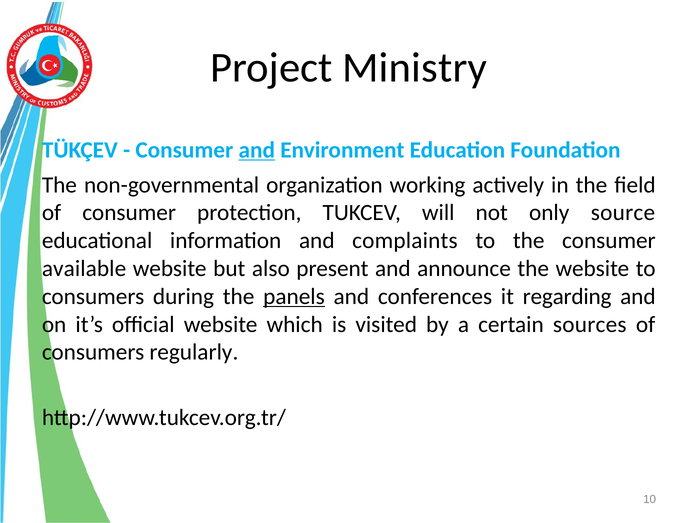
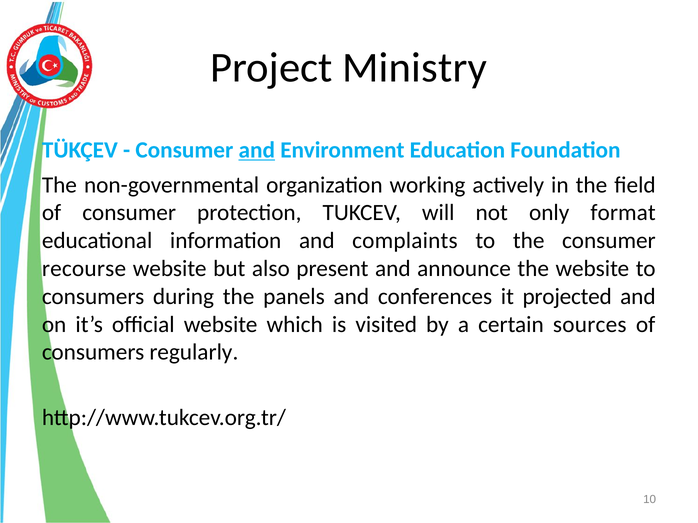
source: source -> format
available: available -> recourse
panels underline: present -> none
regarding: regarding -> projected
